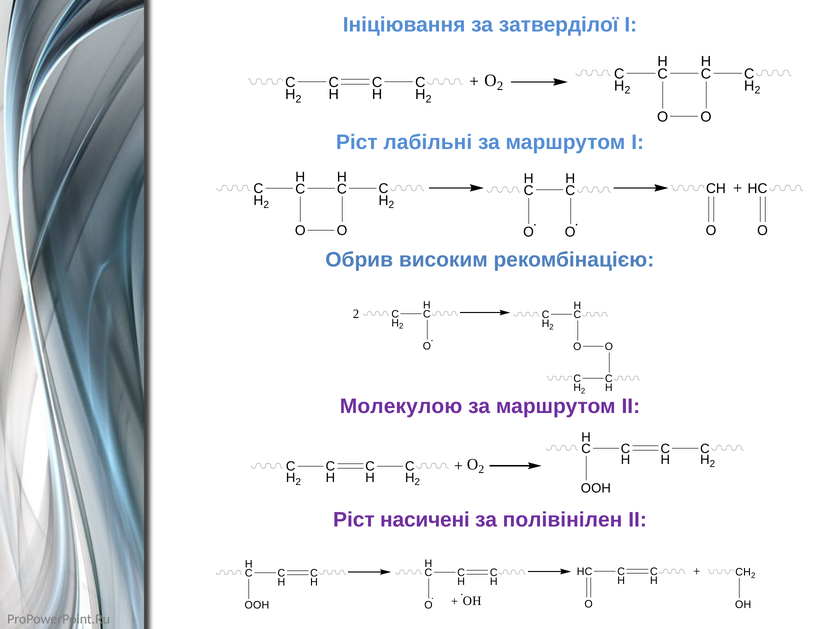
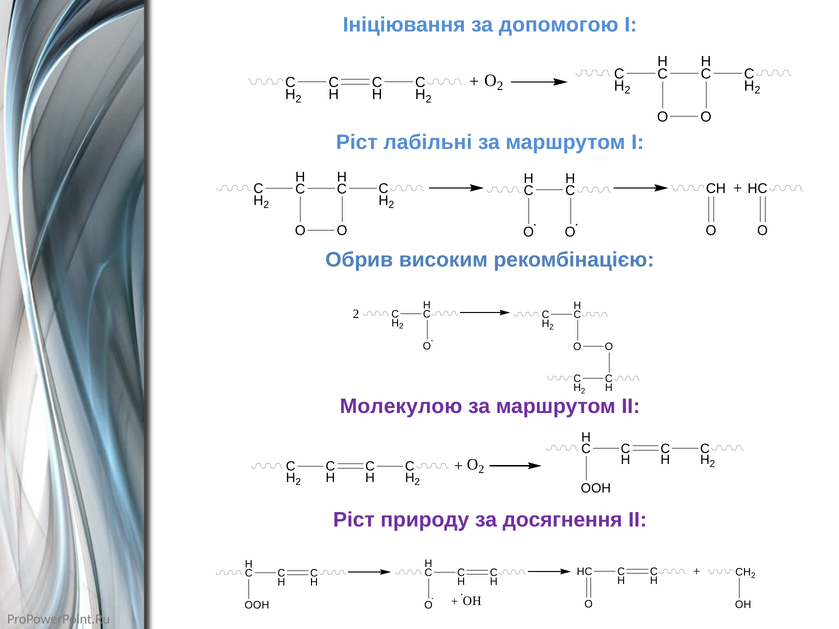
затверділої: затверділої -> допомогою
насичені: насичені -> природу
полівінілен: полівінілен -> досягнення
